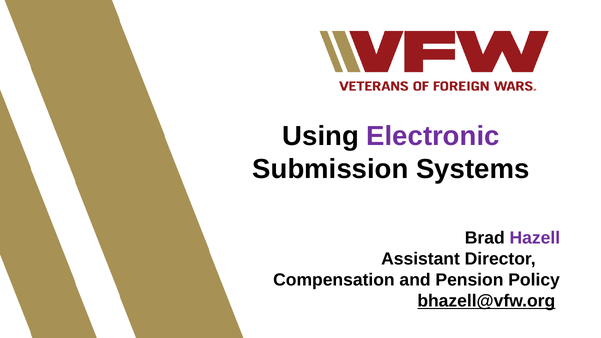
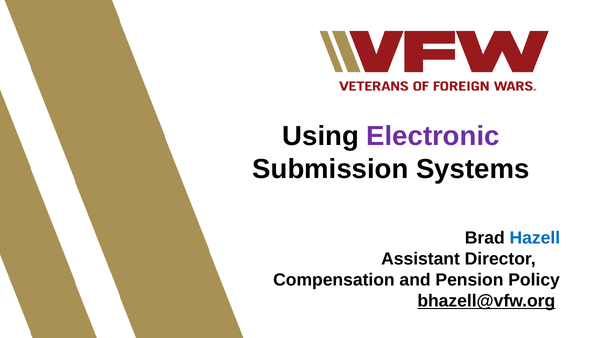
Hazell colour: purple -> blue
